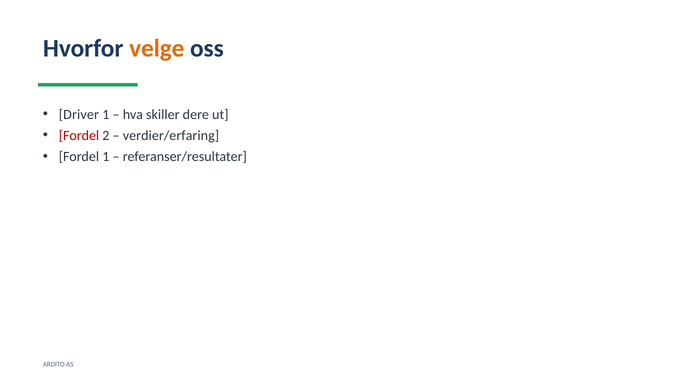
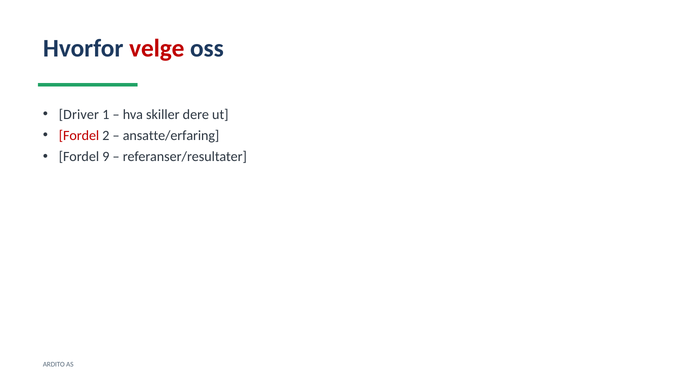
velge colour: orange -> red
verdier/erfaring: verdier/erfaring -> ansatte/erfaring
Fordel 1: 1 -> 9
